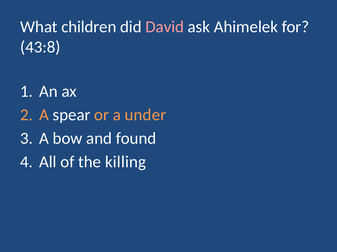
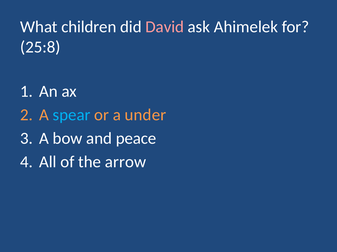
43:8: 43:8 -> 25:8
spear colour: white -> light blue
found: found -> peace
killing: killing -> arrow
